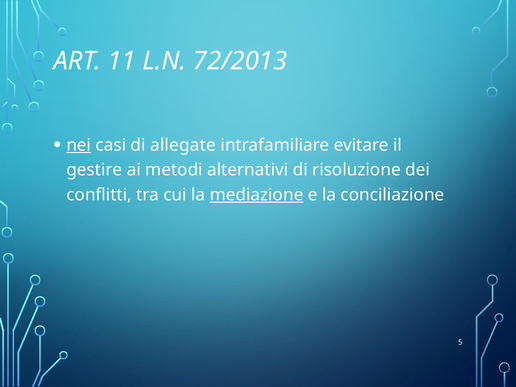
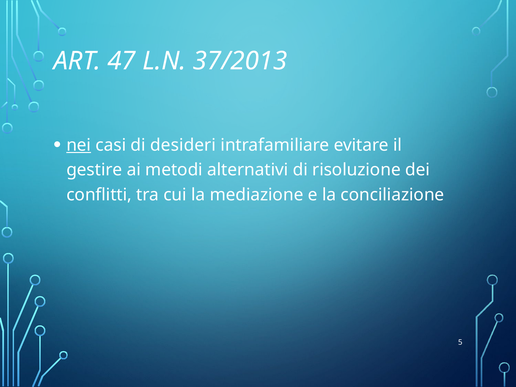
11: 11 -> 47
72/2013: 72/2013 -> 37/2013
allegate: allegate -> desideri
mediazione underline: present -> none
